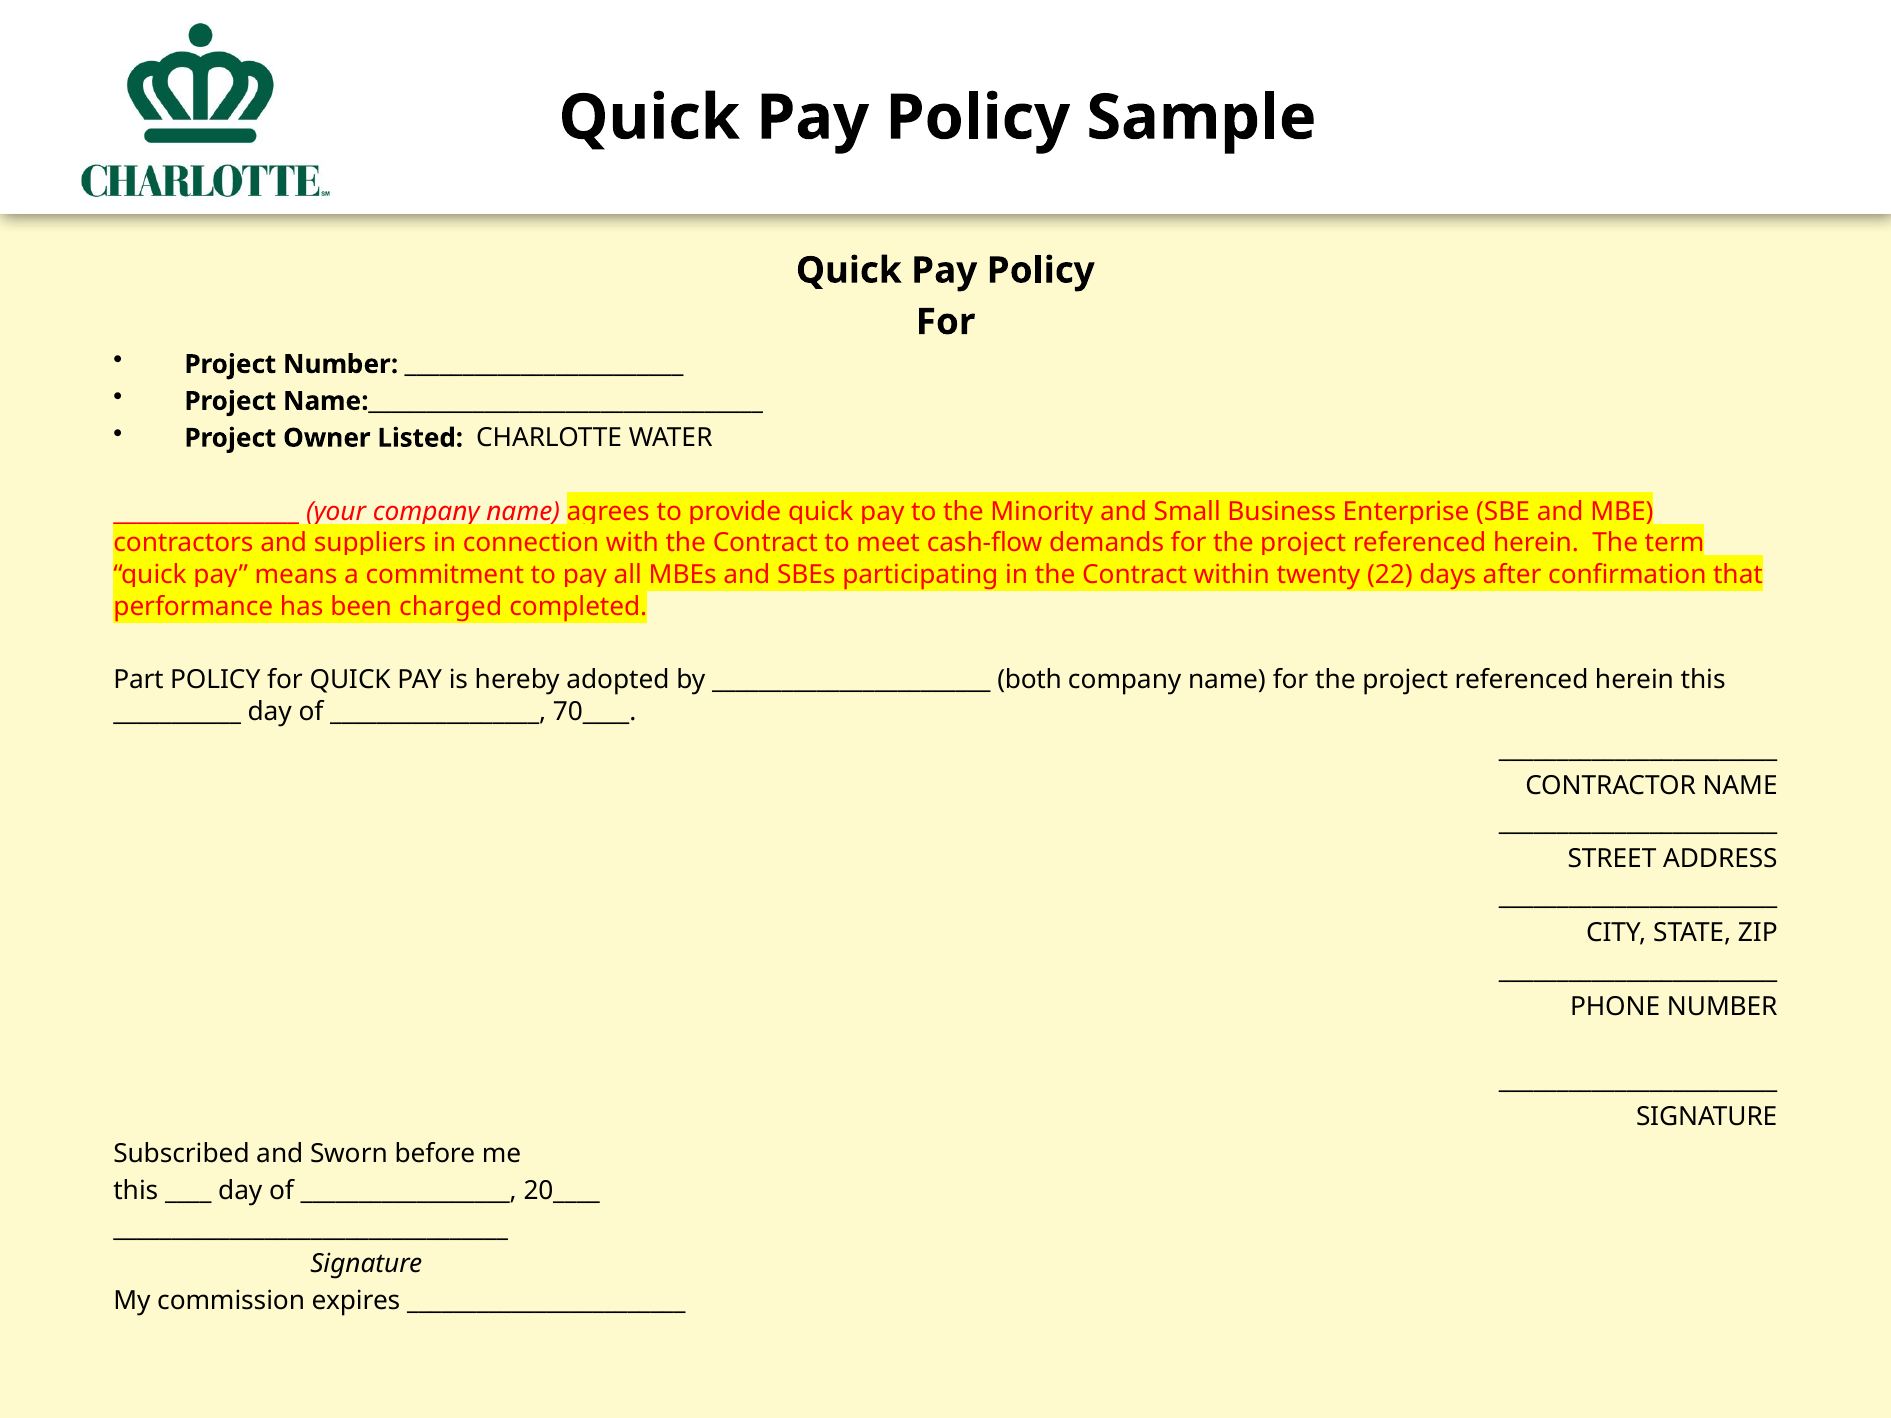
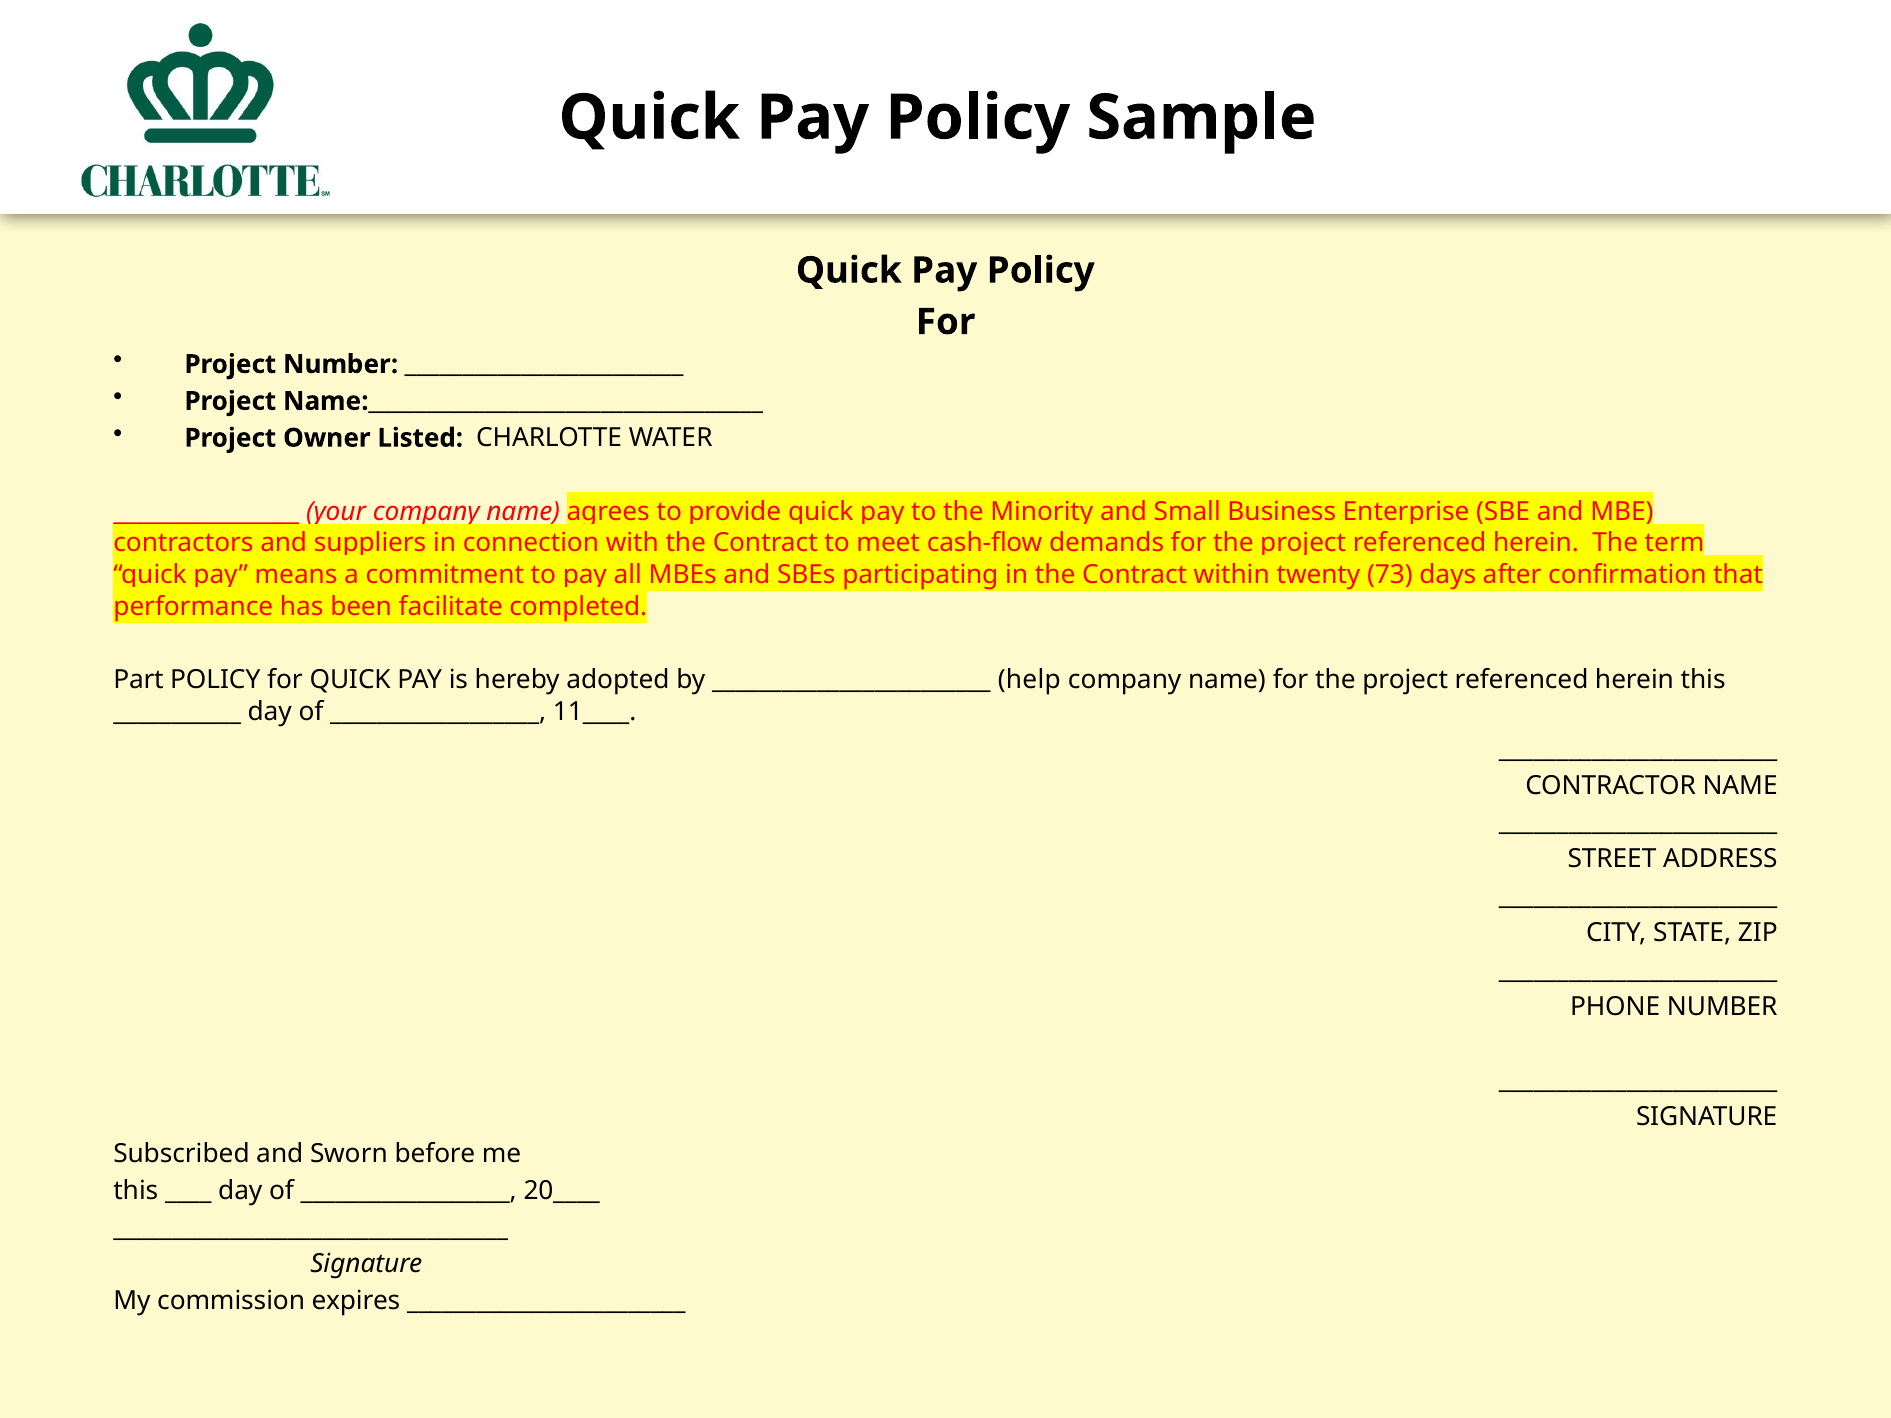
22: 22 -> 73
charged: charged -> facilitate
both: both -> help
70____: 70____ -> 11____
